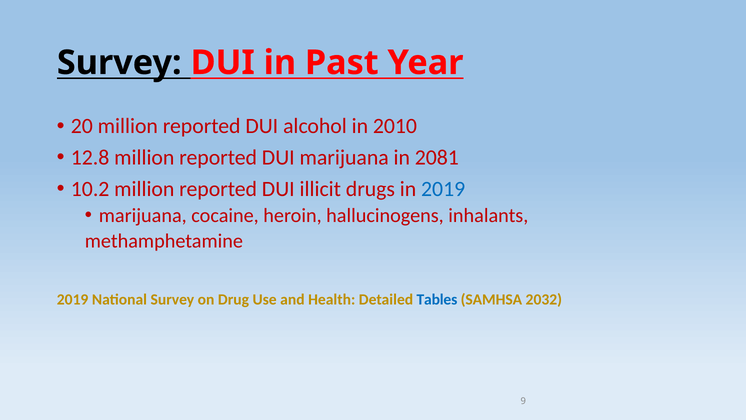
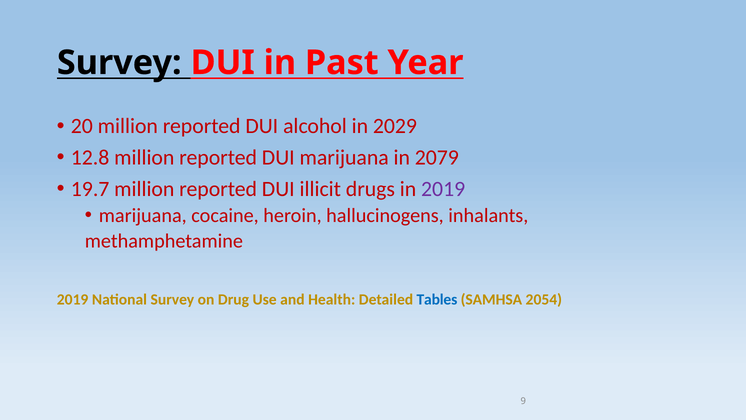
2010: 2010 -> 2029
2081: 2081 -> 2079
10.2: 10.2 -> 19.7
2019 at (443, 189) colour: blue -> purple
2032: 2032 -> 2054
